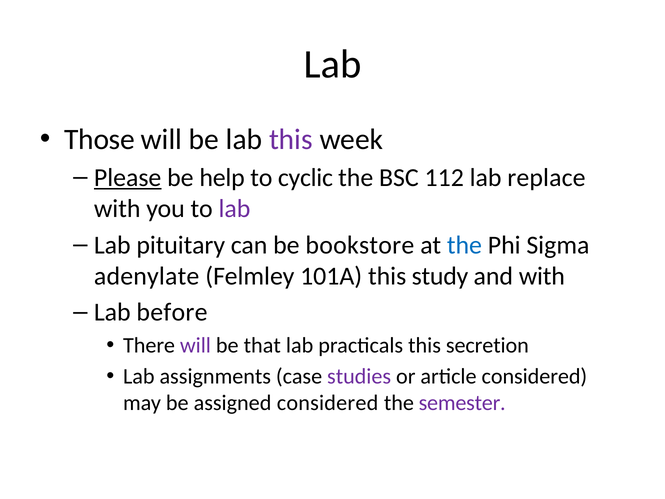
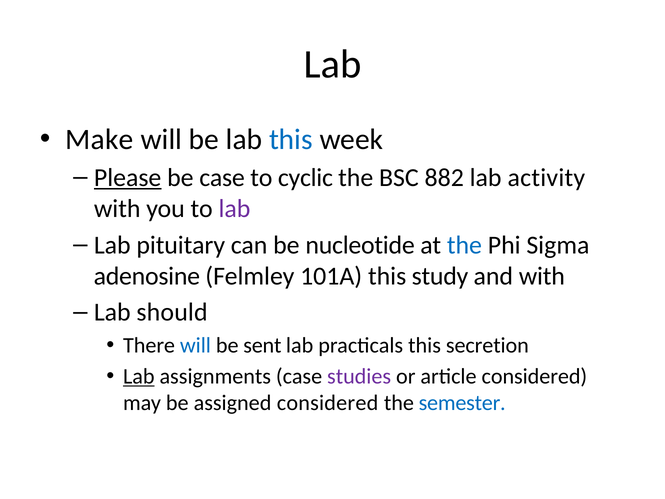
Those: Those -> Make
this at (291, 140) colour: purple -> blue
be help: help -> case
112: 112 -> 882
replace: replace -> activity
bookstore: bookstore -> nucleotide
adenylate: adenylate -> adenosine
before: before -> should
will at (195, 345) colour: purple -> blue
that: that -> sent
Lab at (139, 376) underline: none -> present
semester colour: purple -> blue
